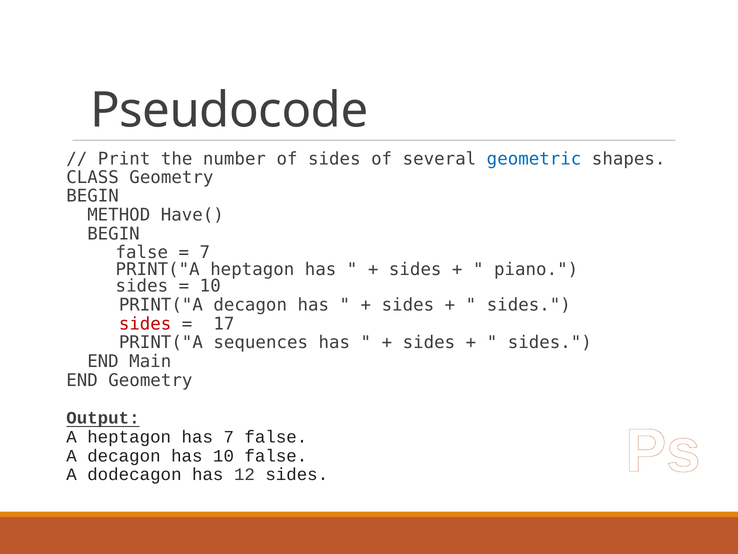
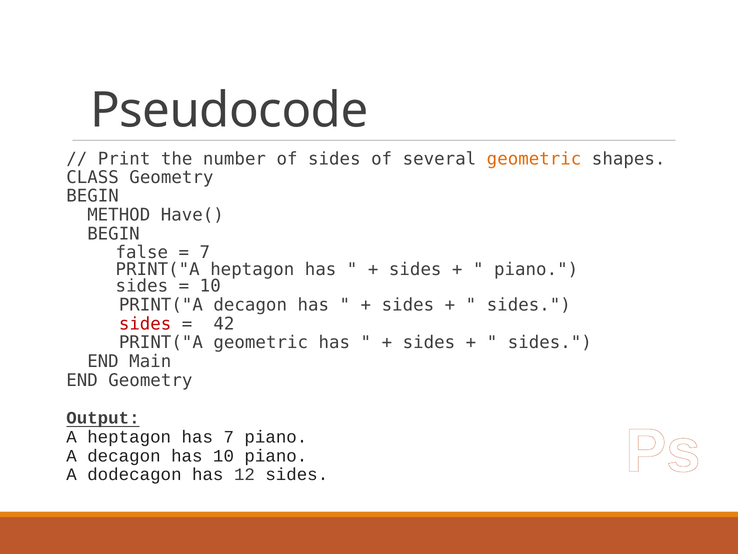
geometric at (534, 159) colour: blue -> orange
17: 17 -> 42
PRINT("A sequences: sequences -> geometric
7 false: false -> piano
10 false: false -> piano
